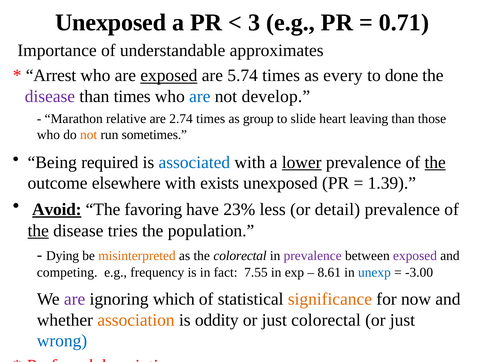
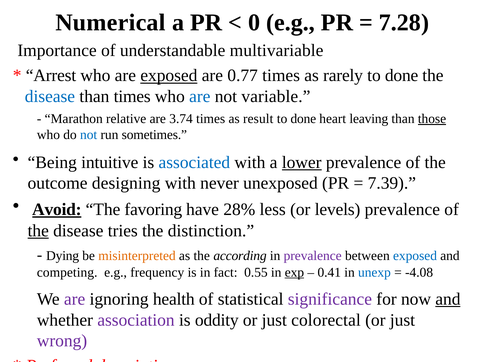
Unexposed at (111, 23): Unexposed -> Numerical
3: 3 -> 0
0.71: 0.71 -> 7.28
approximates: approximates -> multivariable
5.74: 5.74 -> 0.77
every: every -> rarely
disease at (50, 96) colour: purple -> blue
develop: develop -> variable
2.74: 2.74 -> 3.74
group: group -> result
slide at (303, 119): slide -> done
those underline: none -> present
not at (89, 135) colour: orange -> blue
required: required -> intuitive
the at (435, 162) underline: present -> none
elsewhere: elsewhere -> designing
exists: exists -> never
1.39: 1.39 -> 7.39
23%: 23% -> 28%
detail: detail -> levels
population: population -> distinction
the colorectal: colorectal -> according
exposed at (415, 255) colour: purple -> blue
7.55: 7.55 -> 0.55
exp underline: none -> present
8.61: 8.61 -> 0.41
-3.00: -3.00 -> -4.08
which: which -> health
significance colour: orange -> purple
and at (448, 299) underline: none -> present
association colour: orange -> purple
wrong colour: blue -> purple
